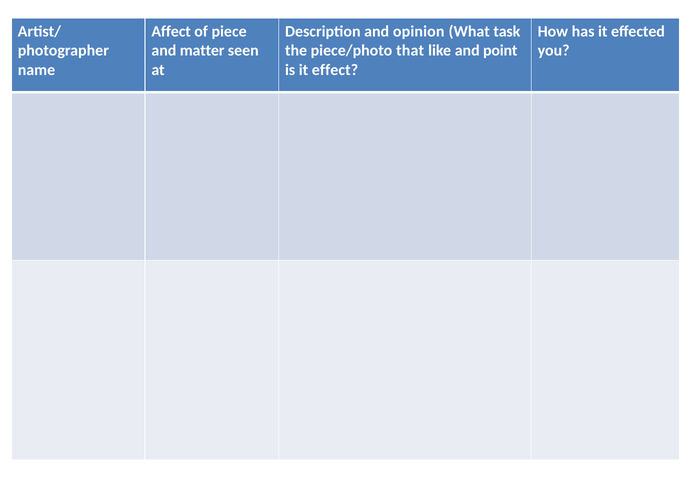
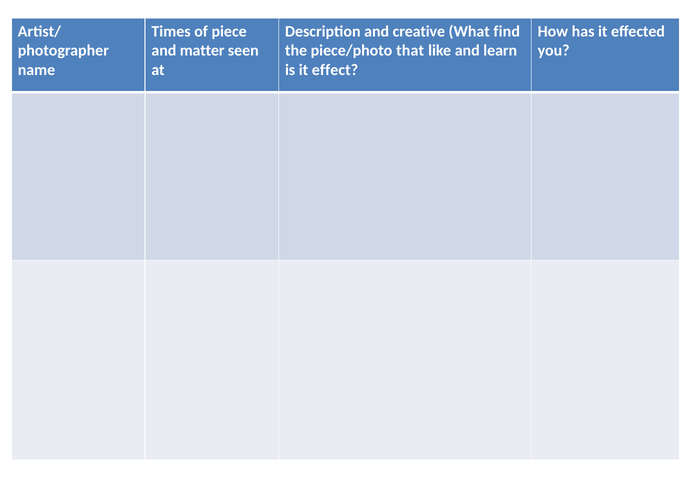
Affect: Affect -> Times
opinion: opinion -> creative
task: task -> find
point: point -> learn
